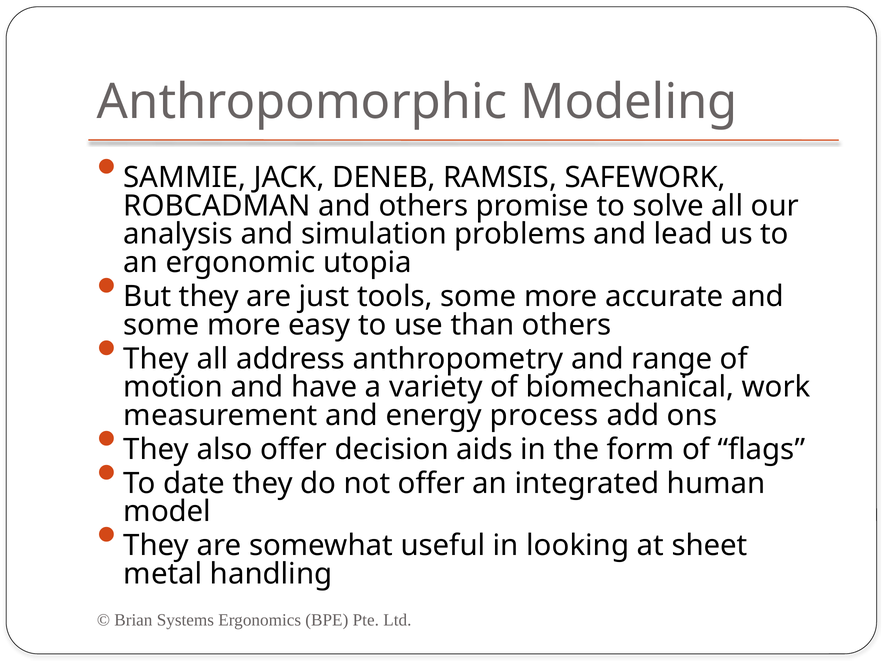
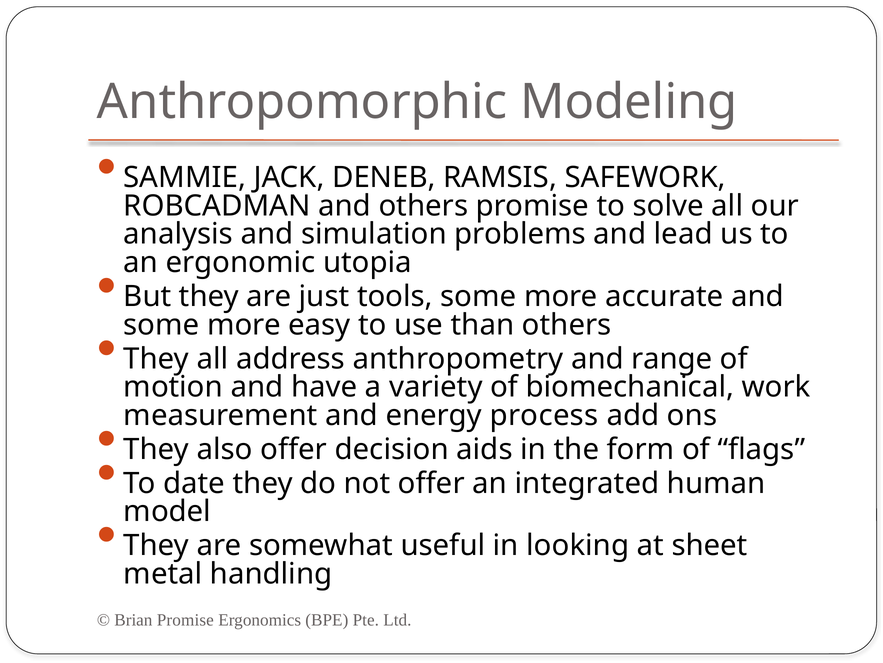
Brian Systems: Systems -> Promise
